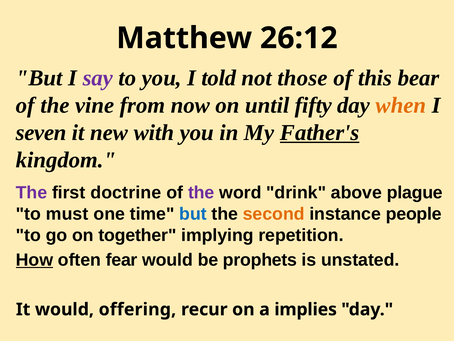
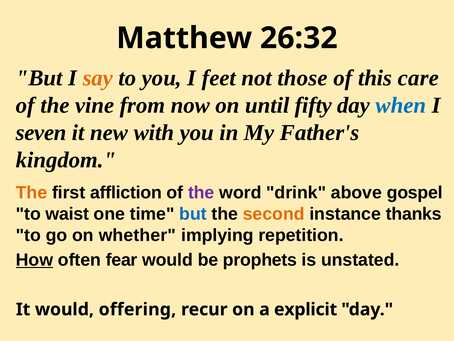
26:12: 26:12 -> 26:32
say colour: purple -> orange
told: told -> feet
bear: bear -> care
when colour: orange -> blue
Father's underline: present -> none
The at (32, 192) colour: purple -> orange
doctrine: doctrine -> affliction
plague: plague -> gospel
must: must -> waist
people: people -> thanks
together: together -> whether
implies: implies -> explicit
